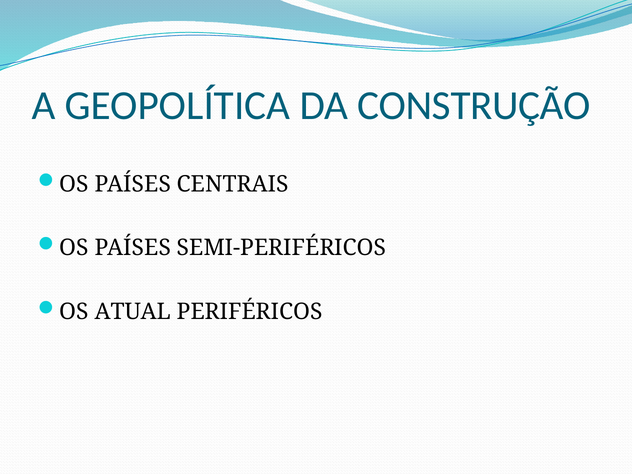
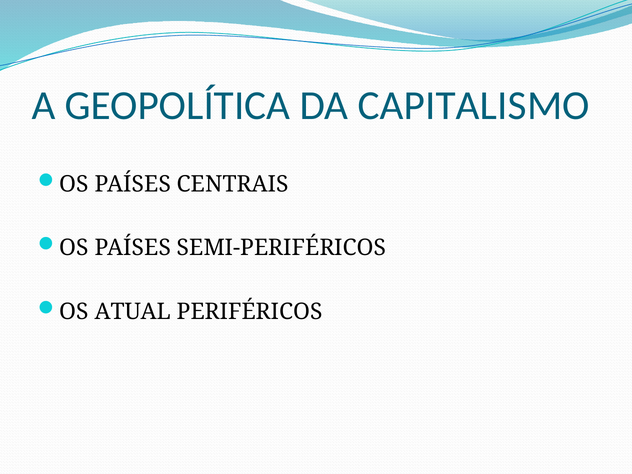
CONSTRUÇÃO: CONSTRUÇÃO -> CAPITALISMO
